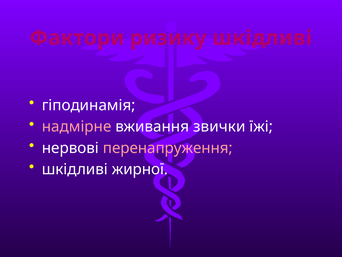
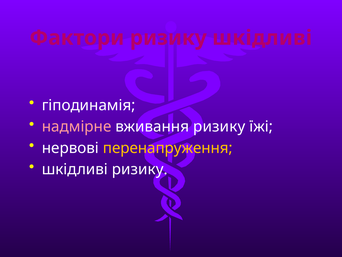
вживання звички: звички -> ризику
перенапруження colour: pink -> yellow
шкідливі жирної: жирної -> ризику
